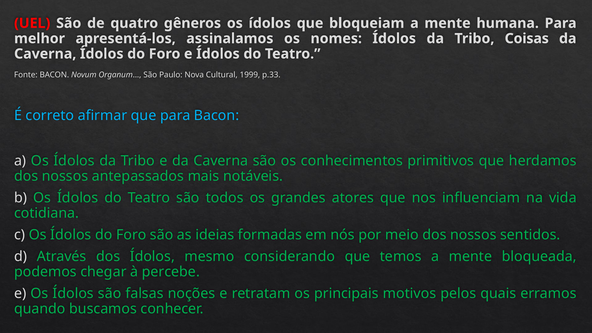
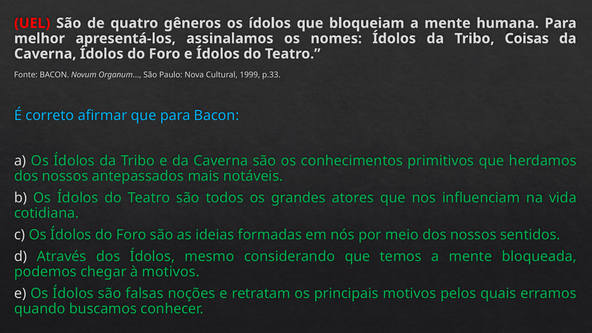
à percebe: percebe -> motivos
